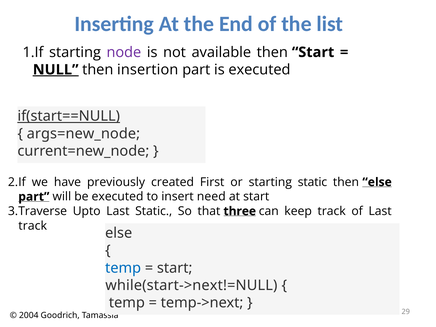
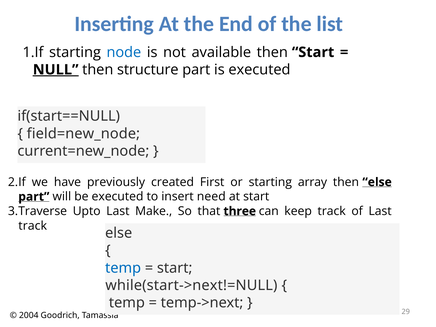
node colour: purple -> blue
insertion: insertion -> structure
if(start==NULL underline: present -> none
args=new_node: args=new_node -> field=new_node
starting static: static -> array
Last Static: Static -> Make
